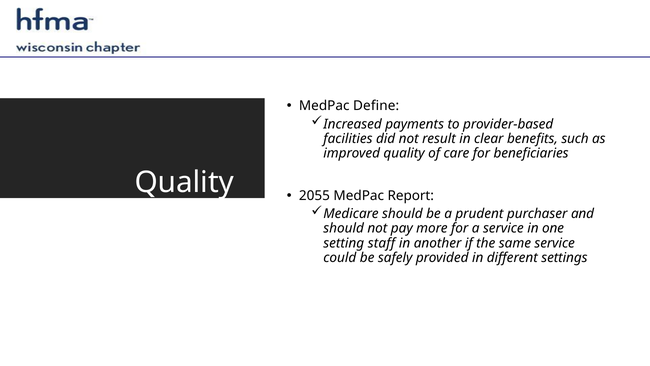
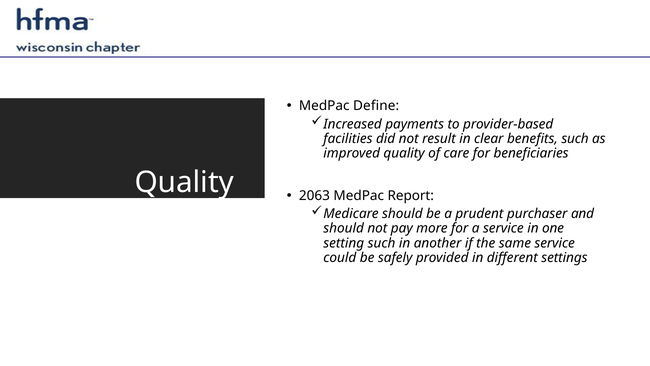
2055: 2055 -> 2063
setting staff: staff -> such
